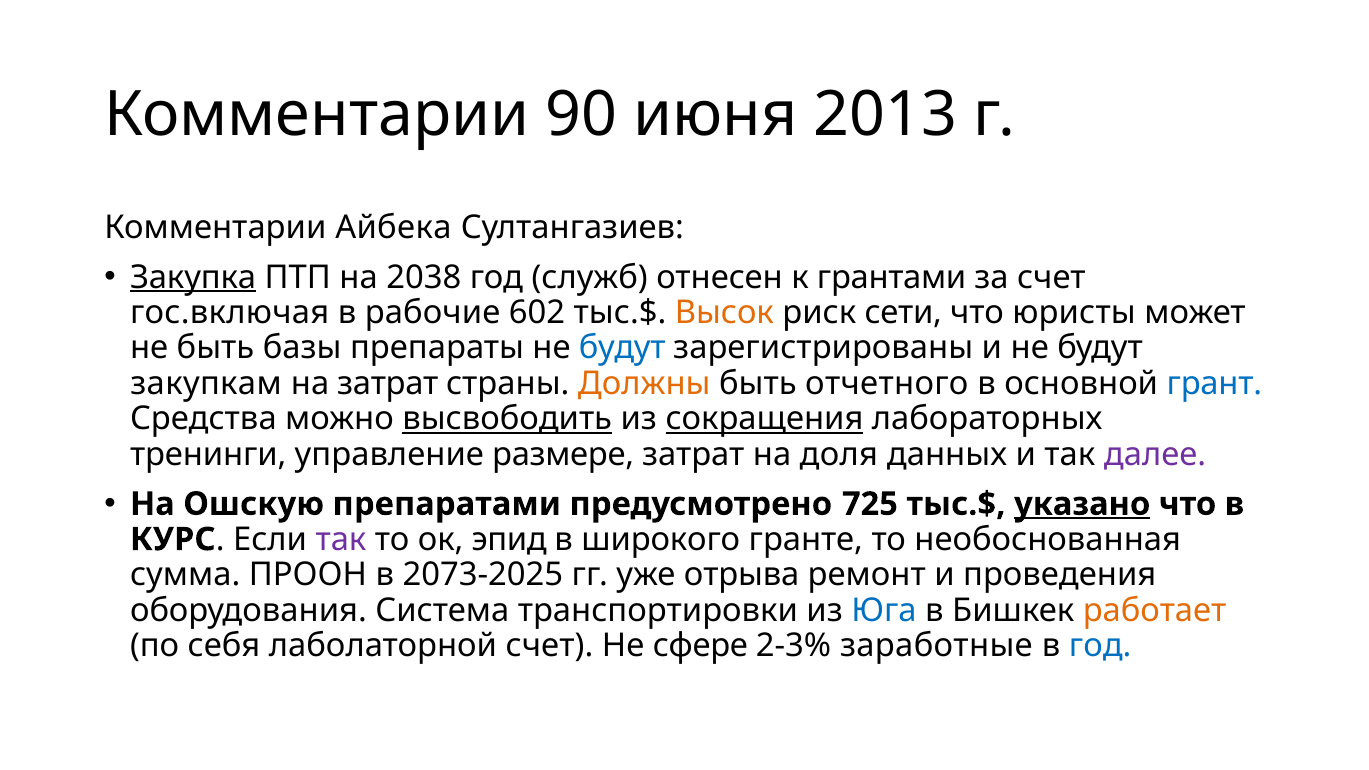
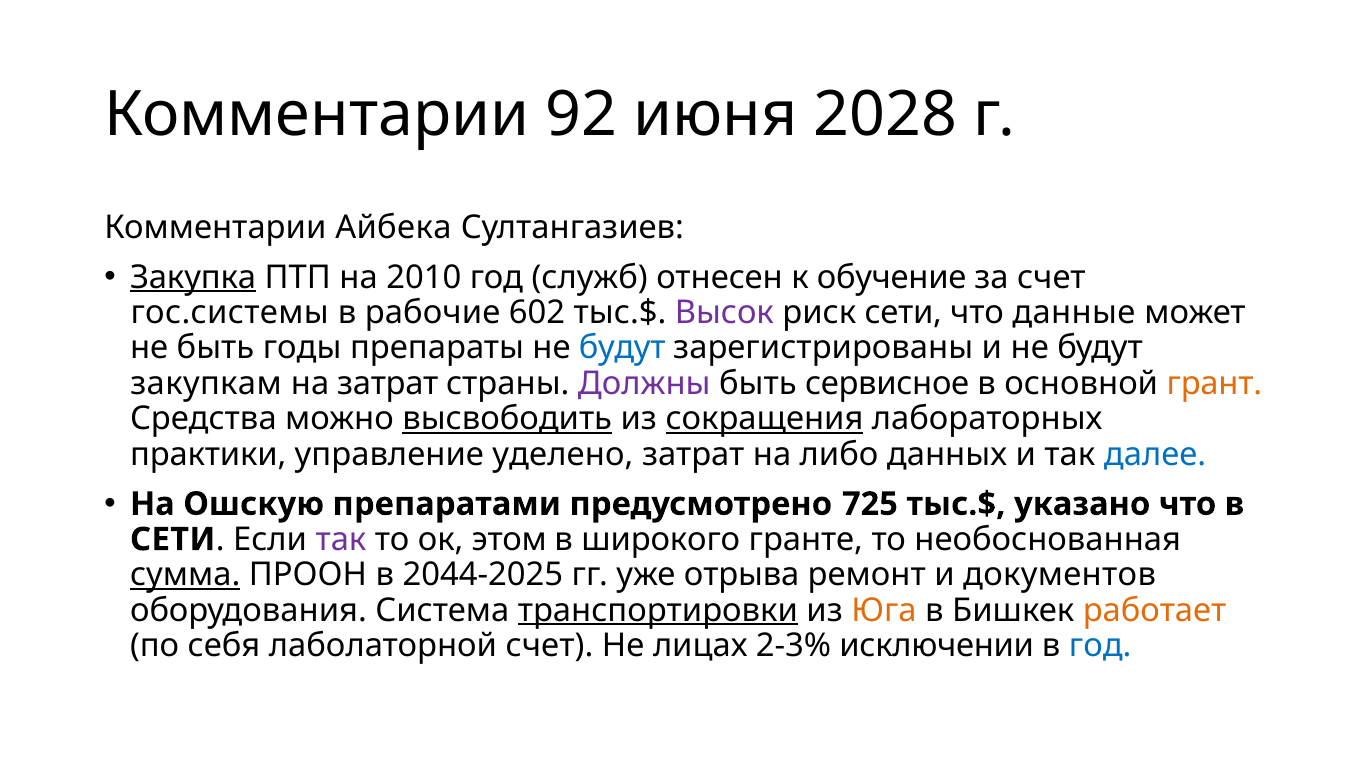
90: 90 -> 92
2013: 2013 -> 2028
2038: 2038 -> 2010
грантами: грантами -> обучение
гос.включая: гос.включая -> гос.системы
Высок colour: orange -> purple
юристы: юристы -> данные
базы: базы -> годы
Должны colour: orange -> purple
отчетного: отчетного -> сервисное
грант colour: blue -> orange
тренинги: тренинги -> практики
размере: размере -> уделено
доля: доля -> либо
далее colour: purple -> blue
указано underline: present -> none
КУРС at (173, 539): КУРС -> СЕТИ
эпид: эпид -> этом
сумма underline: none -> present
2073-2025: 2073-2025 -> 2044-2025
проведения: проведения -> документов
транспортировки underline: none -> present
Юга colour: blue -> orange
сфере: сфере -> лицах
заработные: заработные -> исключении
